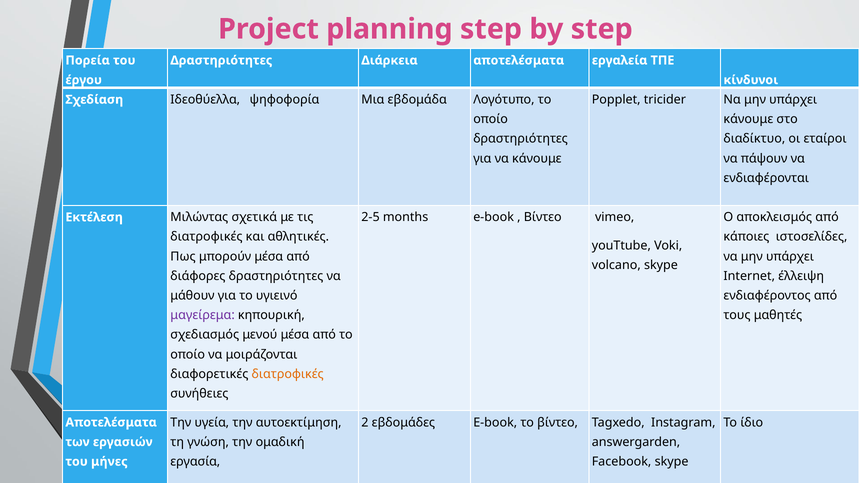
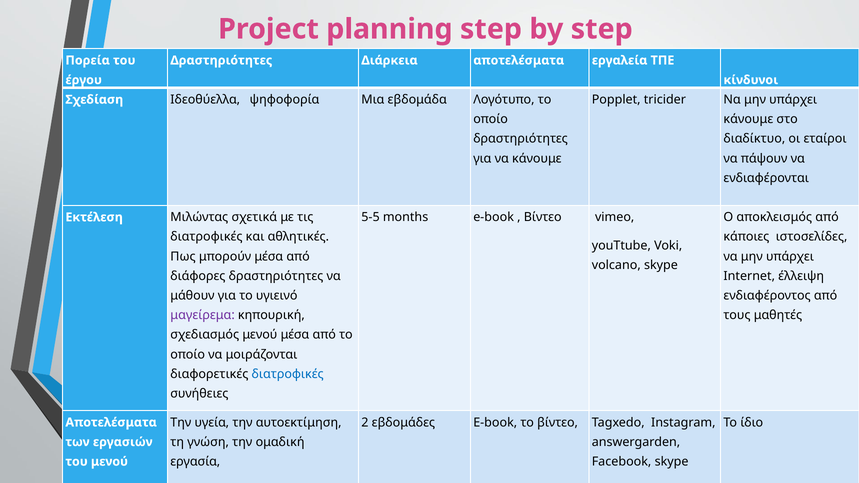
2-5: 2-5 -> 5-5
διατροφικές at (288, 374) colour: orange -> blue
του μήνες: μήνες -> μενού
